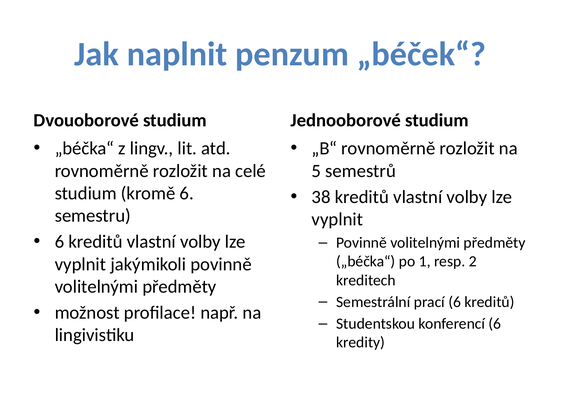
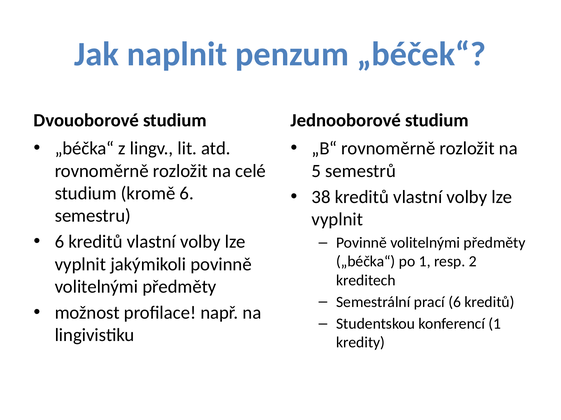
konferencí 6: 6 -> 1
